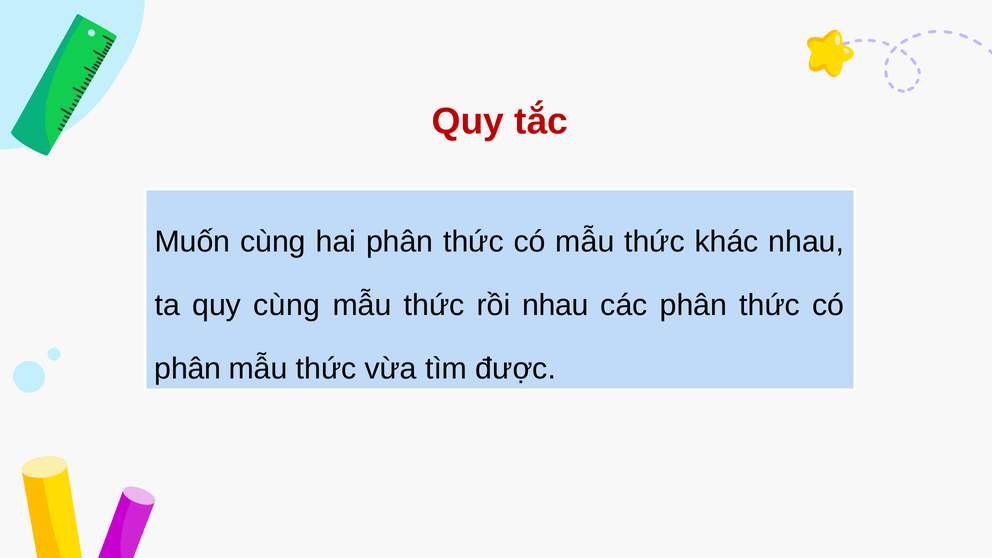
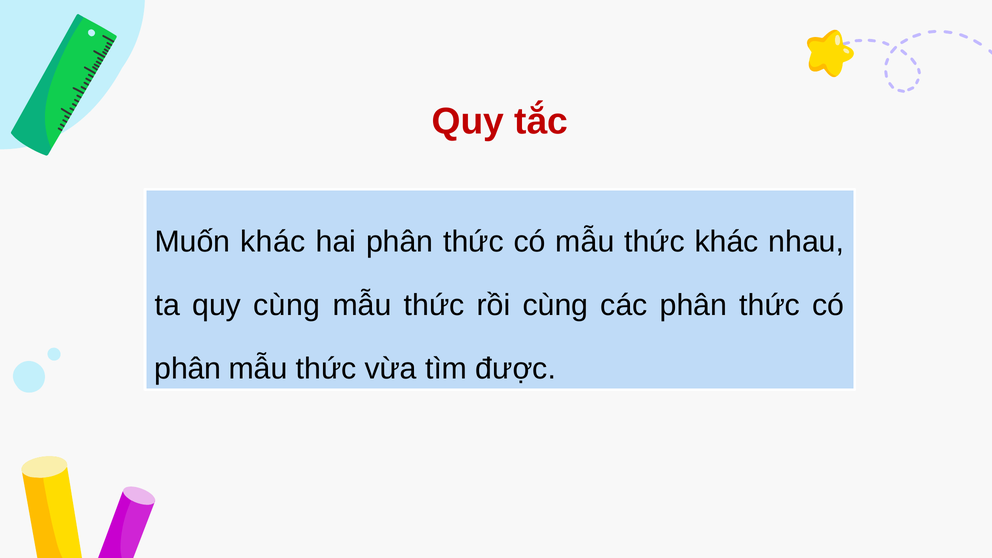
Muốn cùng: cùng -> khác
rồi nhau: nhau -> cùng
